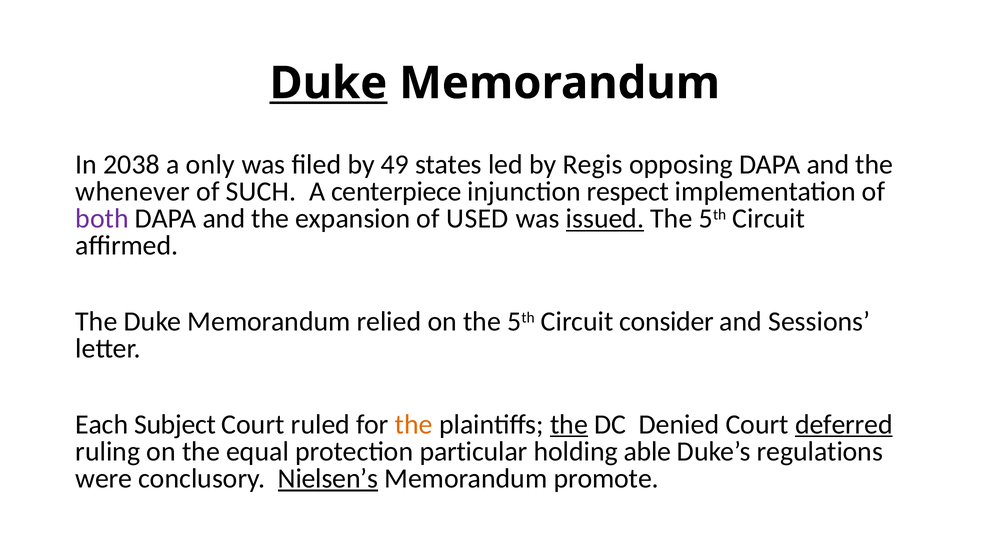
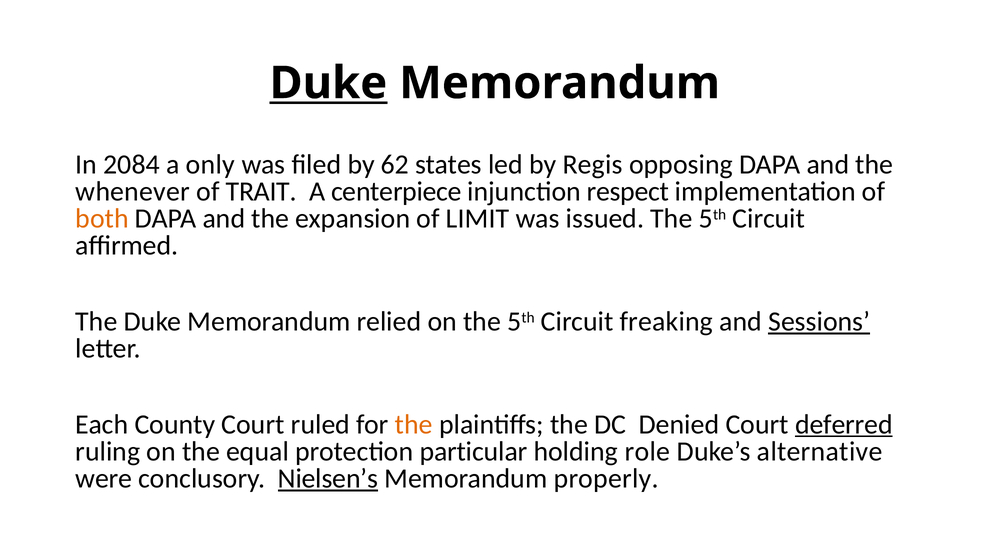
2038: 2038 -> 2084
49: 49 -> 62
SUCH: SUCH -> TRAIT
both colour: purple -> orange
USED: USED -> LIMIT
issued underline: present -> none
consider: consider -> freaking
Sessions underline: none -> present
Subject: Subject -> County
the at (569, 424) underline: present -> none
able: able -> role
regulations: regulations -> alternative
promote: promote -> properly
